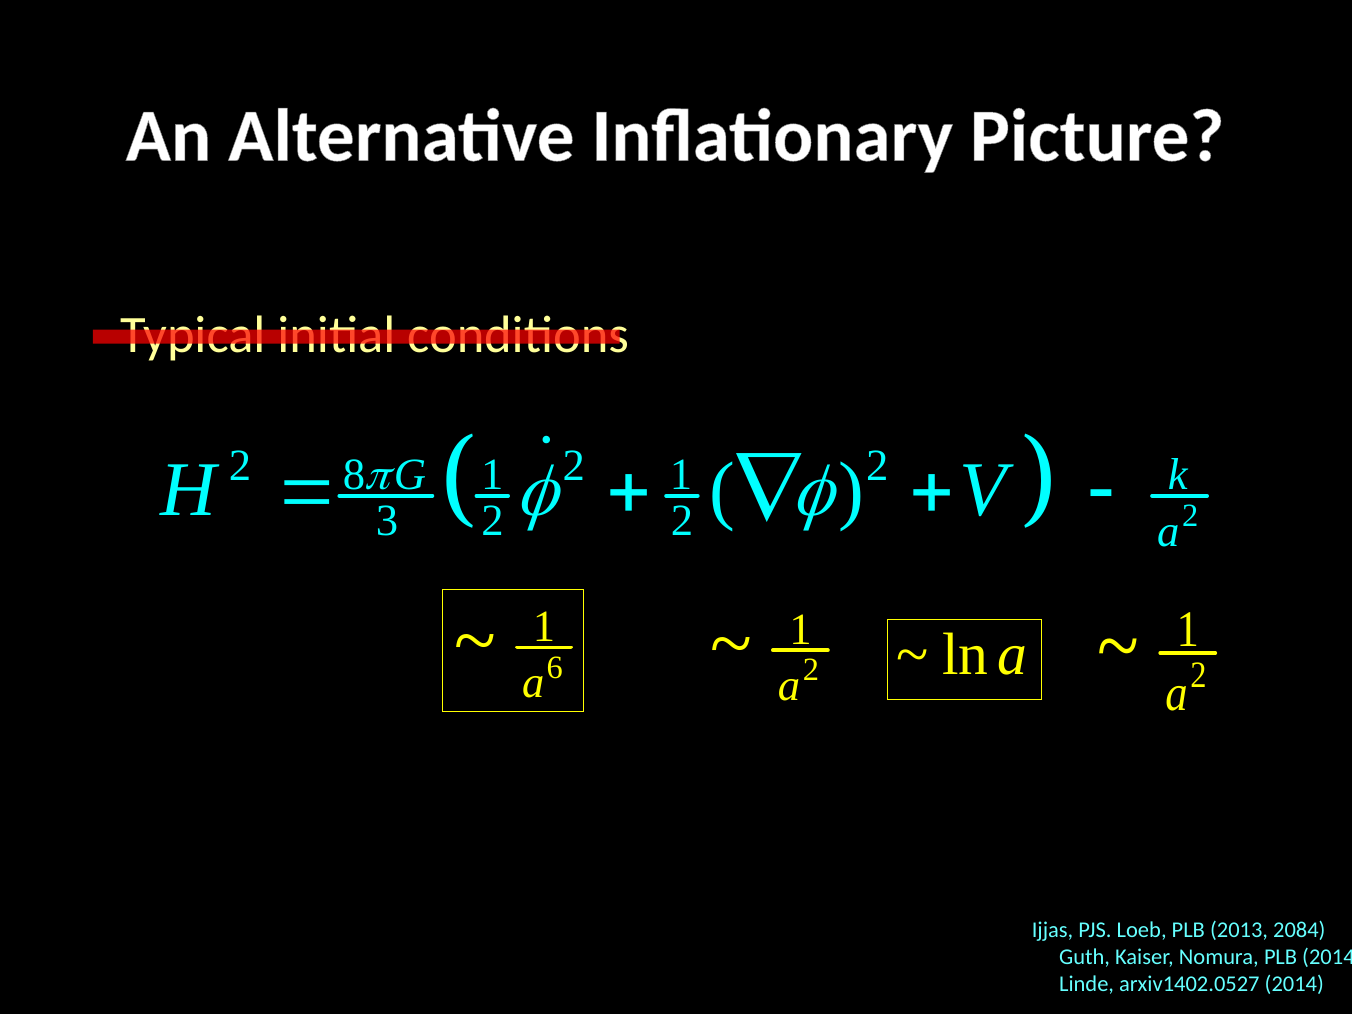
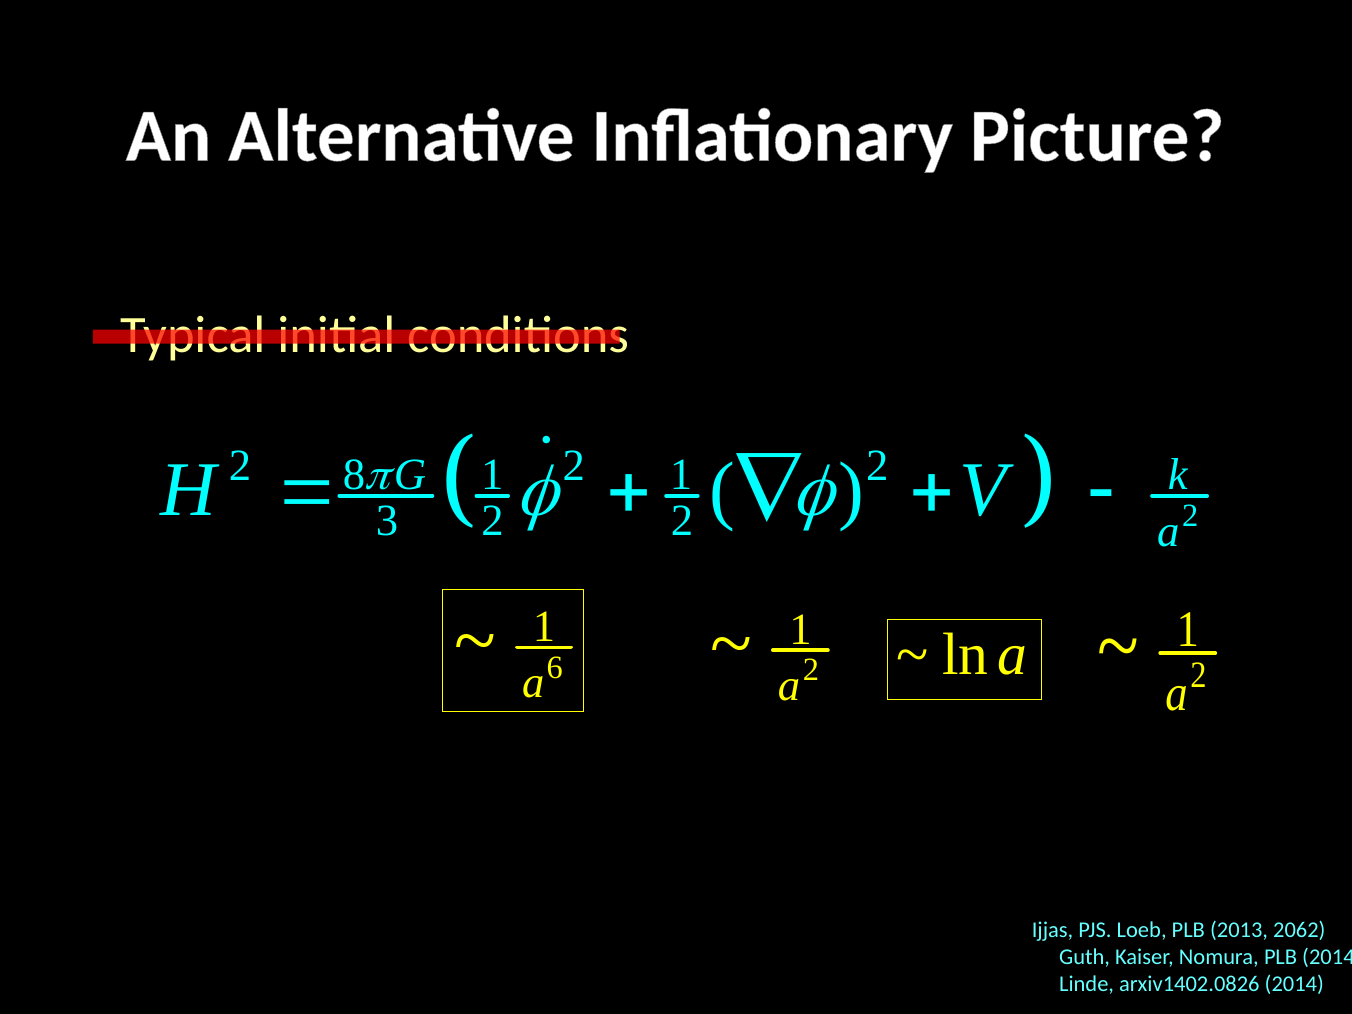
2084: 2084 -> 2062
arxiv1402.0527: arxiv1402.0527 -> arxiv1402.0826
